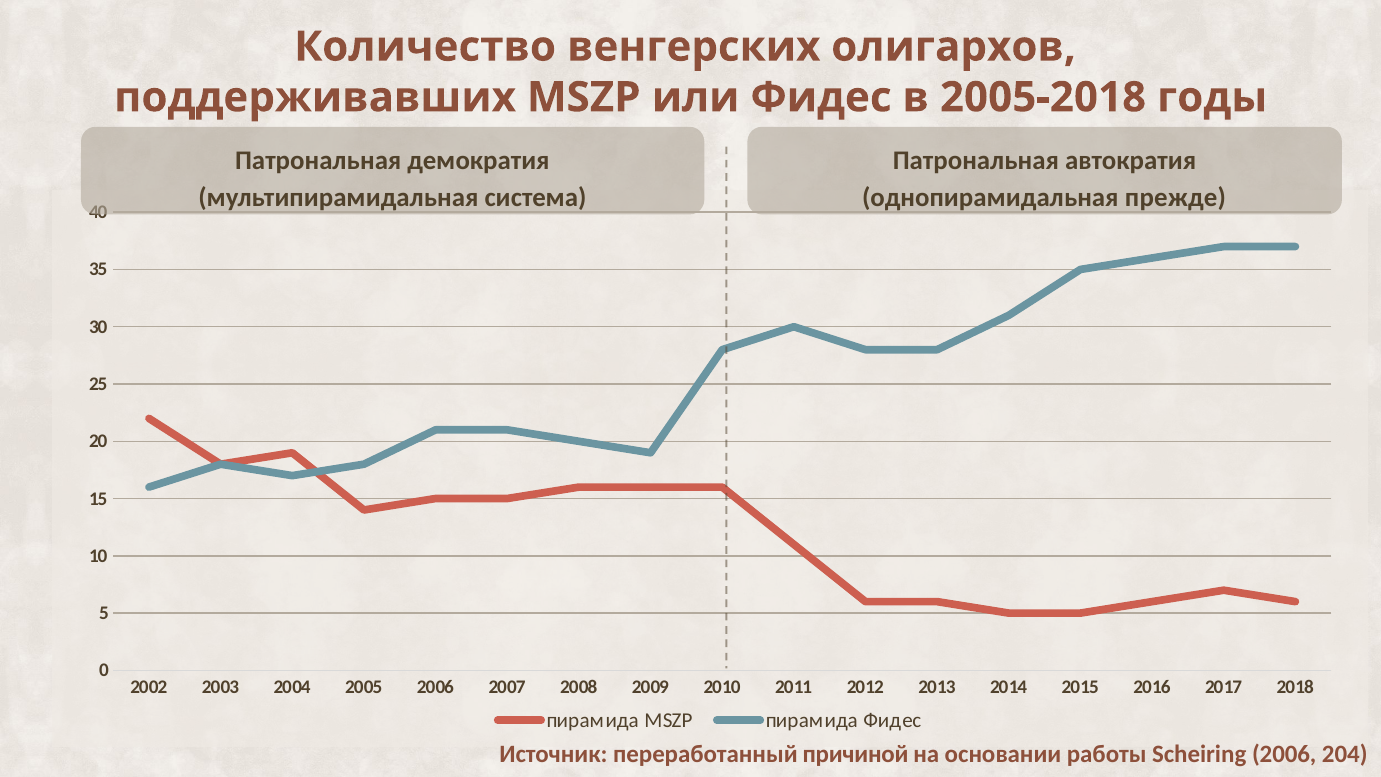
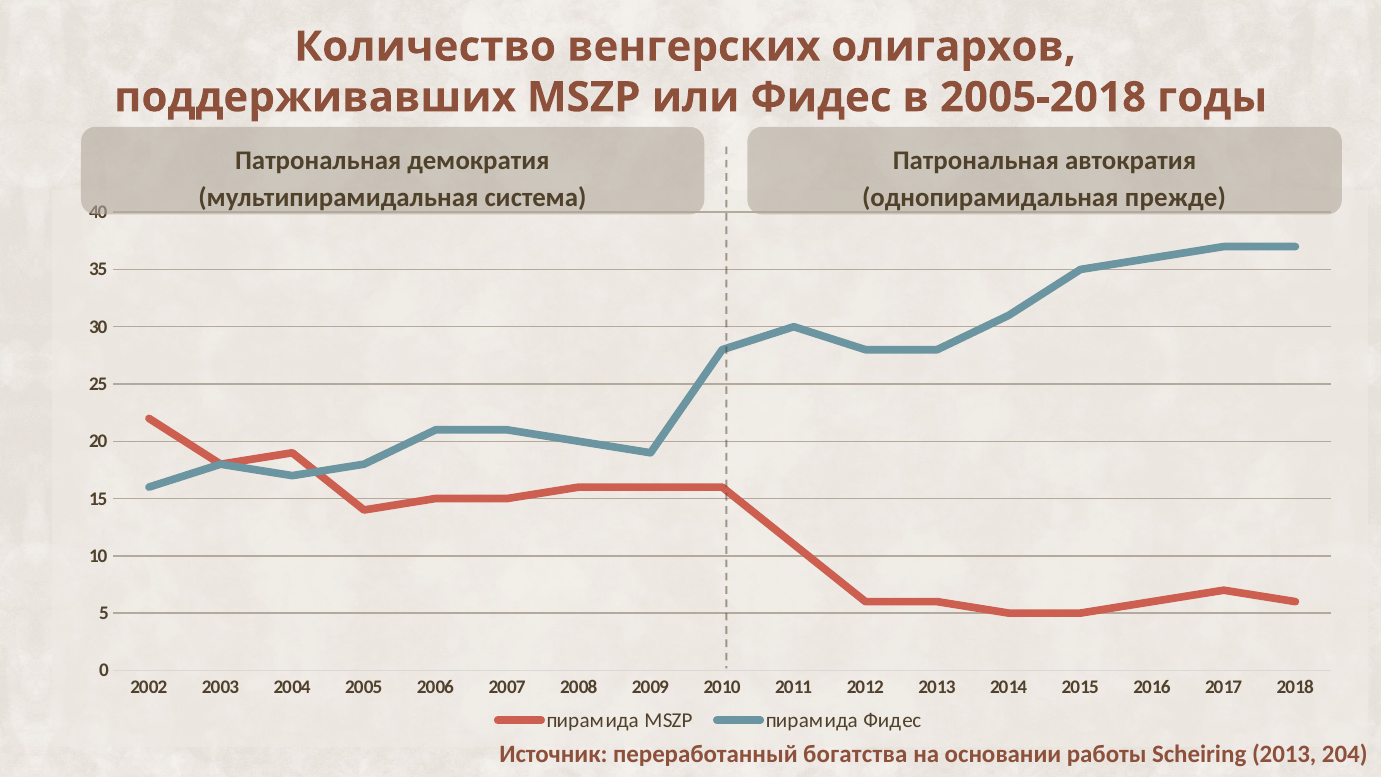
причиной: причиной -> богатства
Scheiring 2006: 2006 -> 2013
